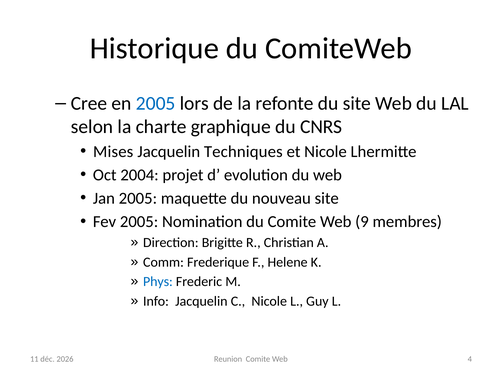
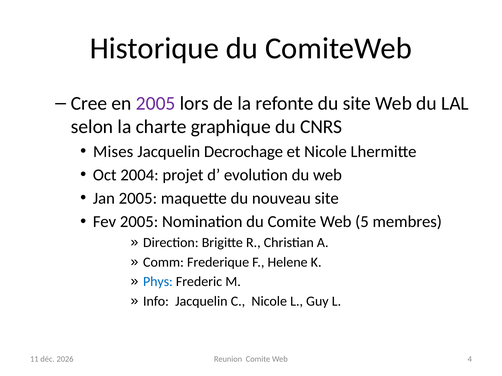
2005 at (156, 103) colour: blue -> purple
Techniques: Techniques -> Decrochage
9: 9 -> 5
